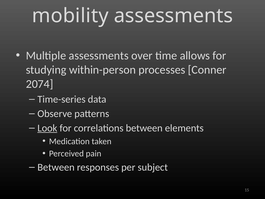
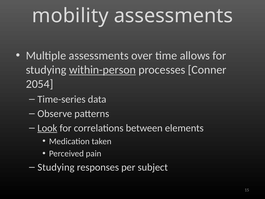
within-person underline: none -> present
2074: 2074 -> 2054
Between at (56, 167): Between -> Studying
